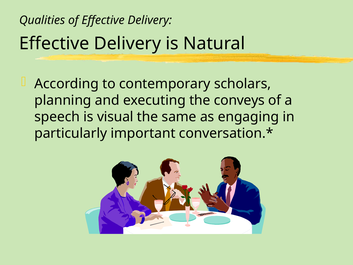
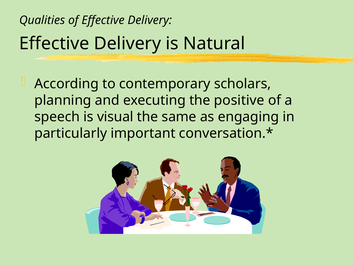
conveys: conveys -> positive
